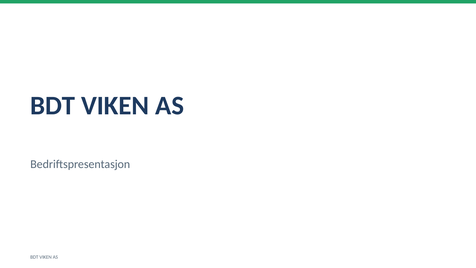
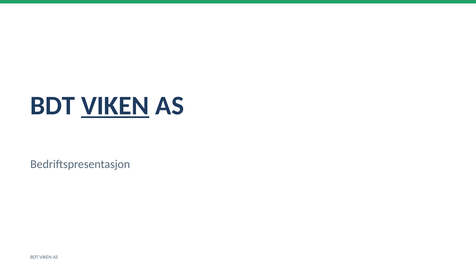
VIKEN at (115, 106) underline: none -> present
